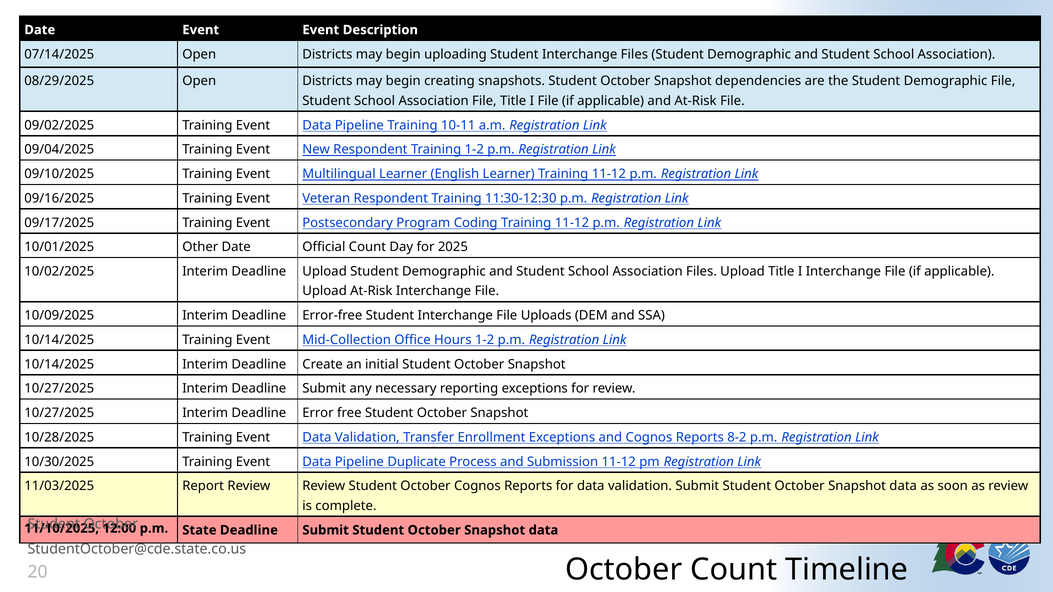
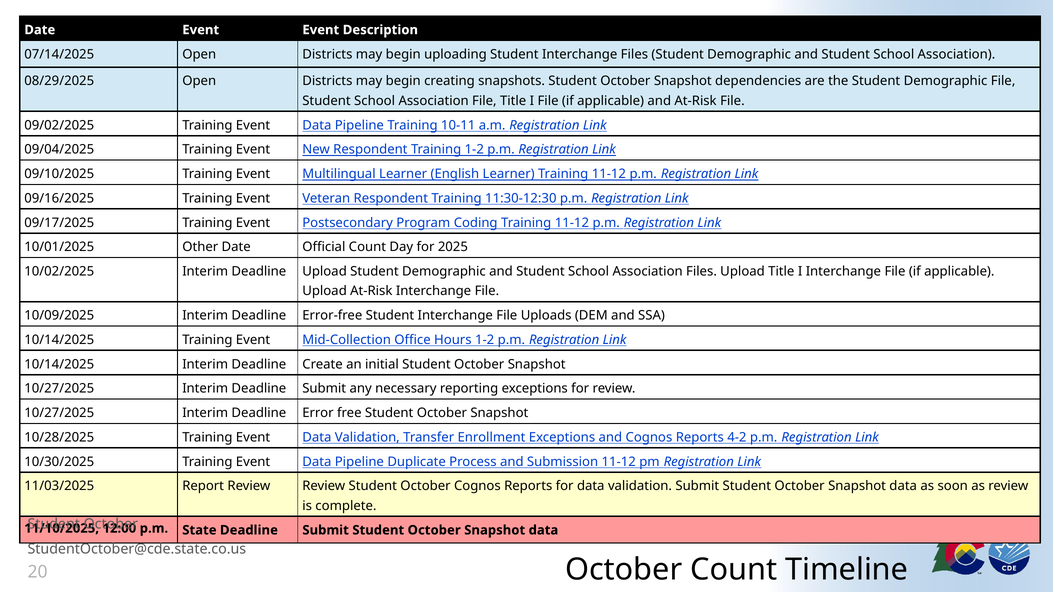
8-2: 8-2 -> 4-2
